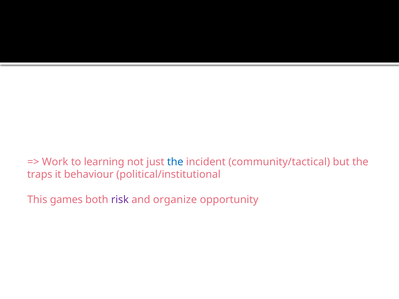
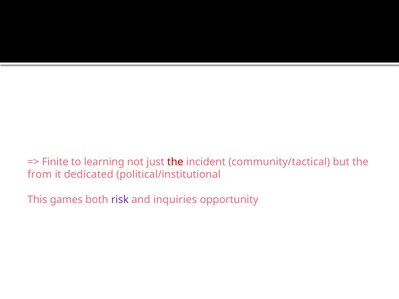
Work: Work -> Finite
the at (175, 162) colour: blue -> red
traps: traps -> from
behaviour: behaviour -> dedicated
organize: organize -> inquiries
